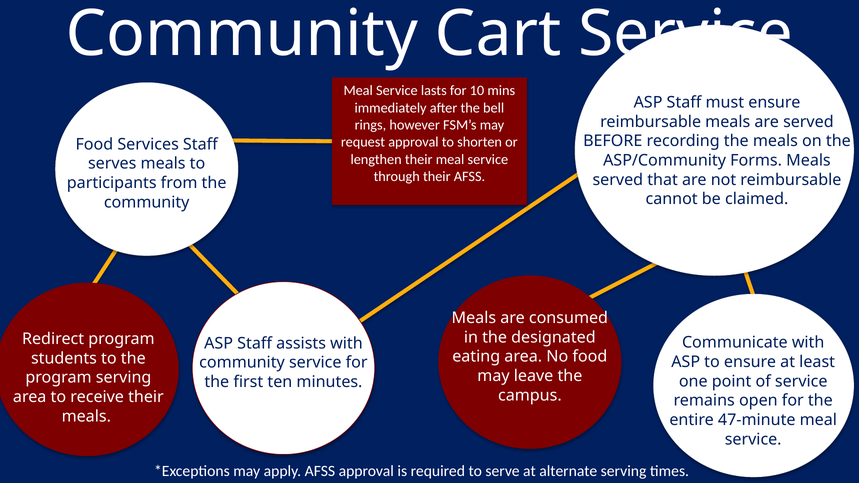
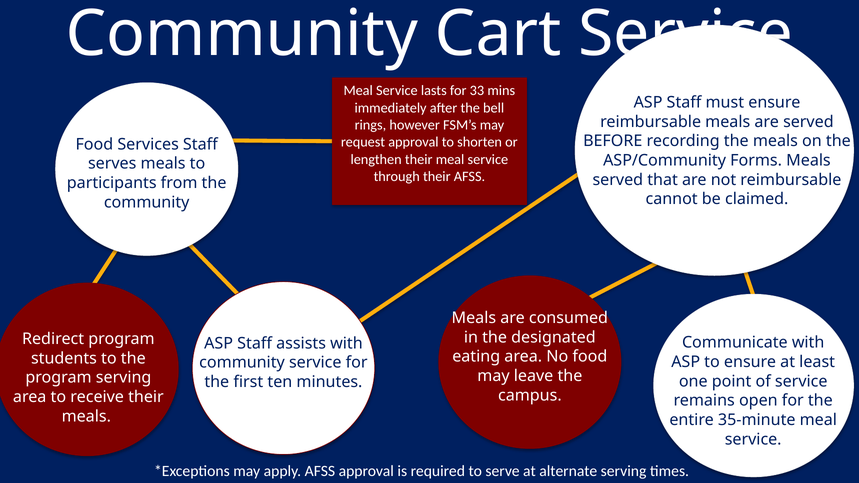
10: 10 -> 33
47-minute: 47-minute -> 35-minute
